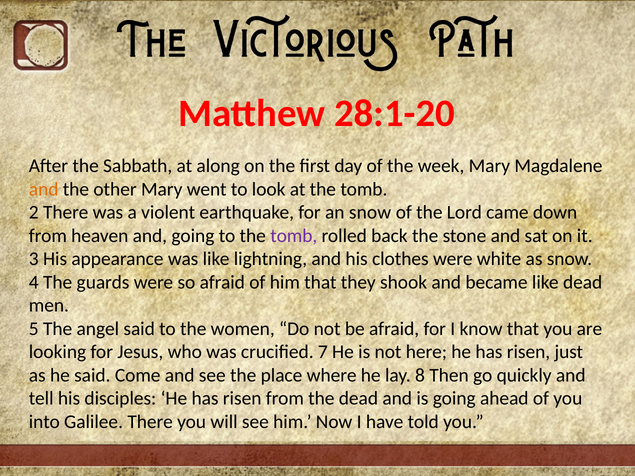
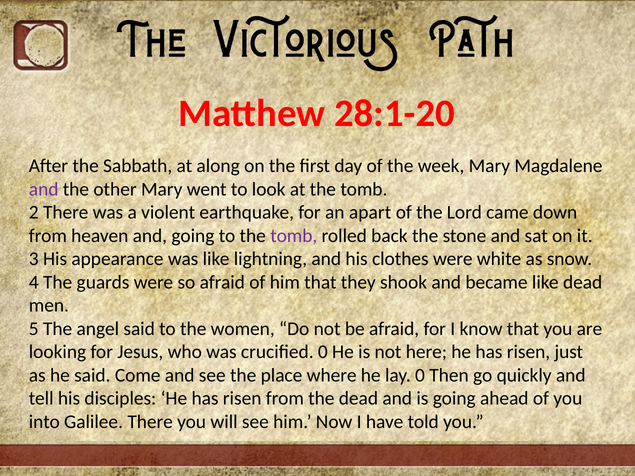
and at (44, 189) colour: orange -> purple
an snow: snow -> apart
crucified 7: 7 -> 0
lay 8: 8 -> 0
